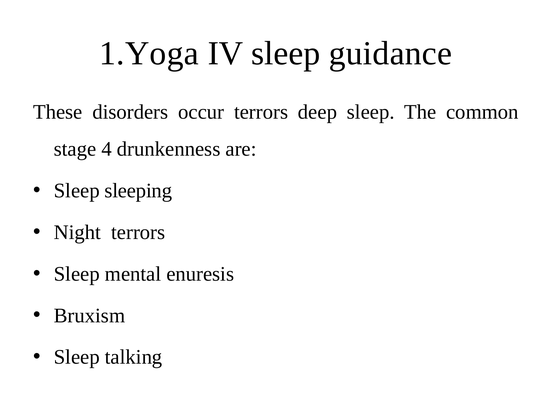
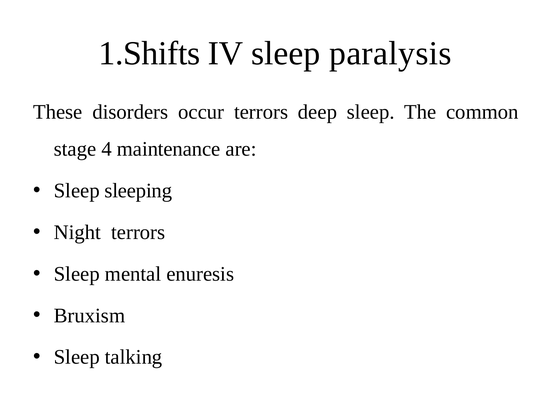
1.Yoga: 1.Yoga -> 1.Shifts
guidance: guidance -> paralysis
drunkenness: drunkenness -> maintenance
